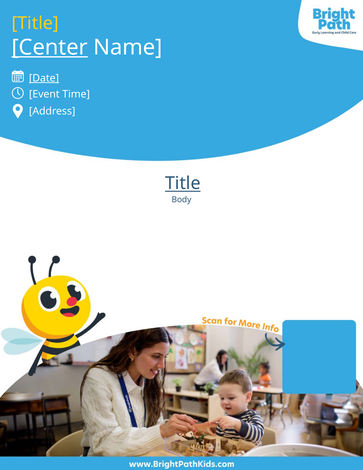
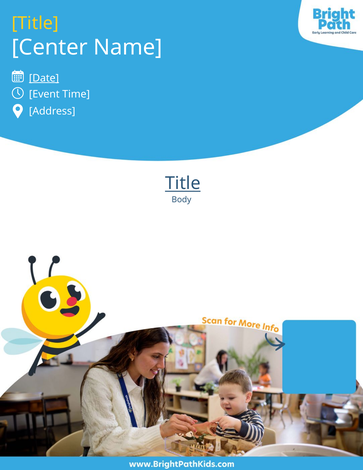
Center underline: present -> none
